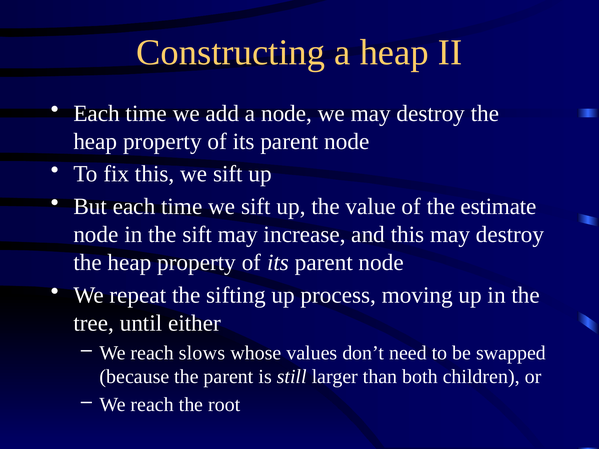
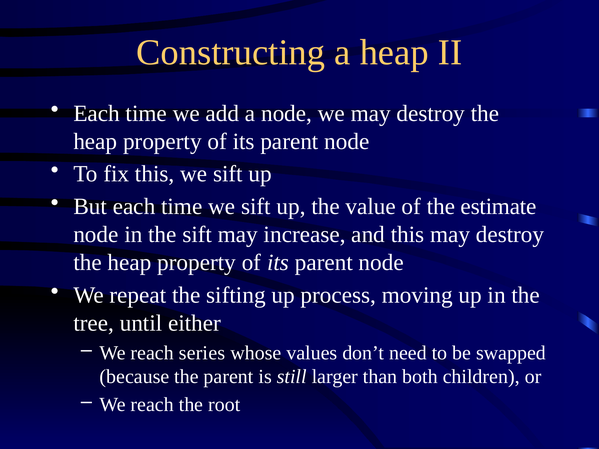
slows: slows -> series
